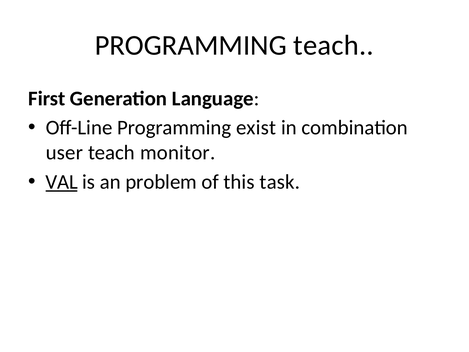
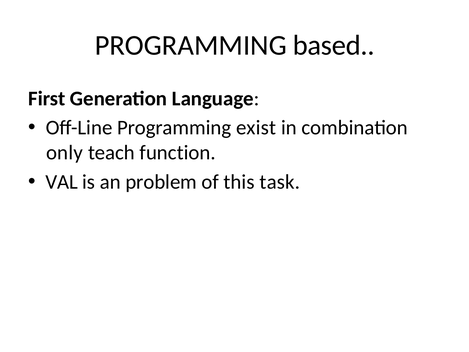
PROGRAMMING teach: teach -> based
user: user -> only
monitor: monitor -> function
VAL underline: present -> none
